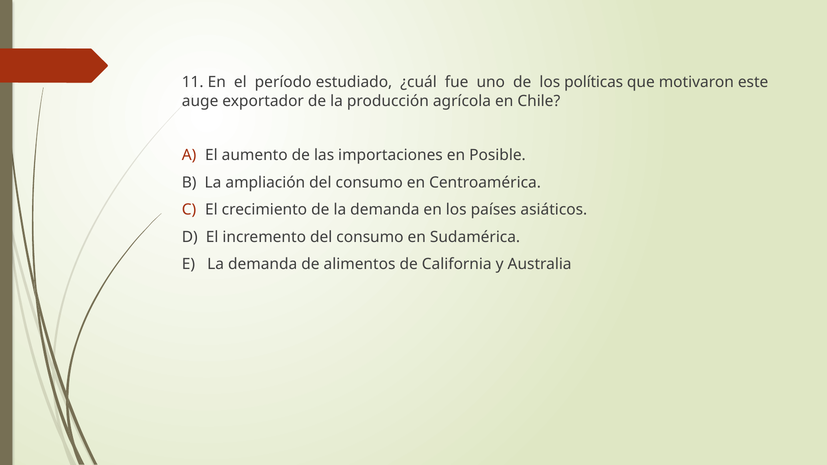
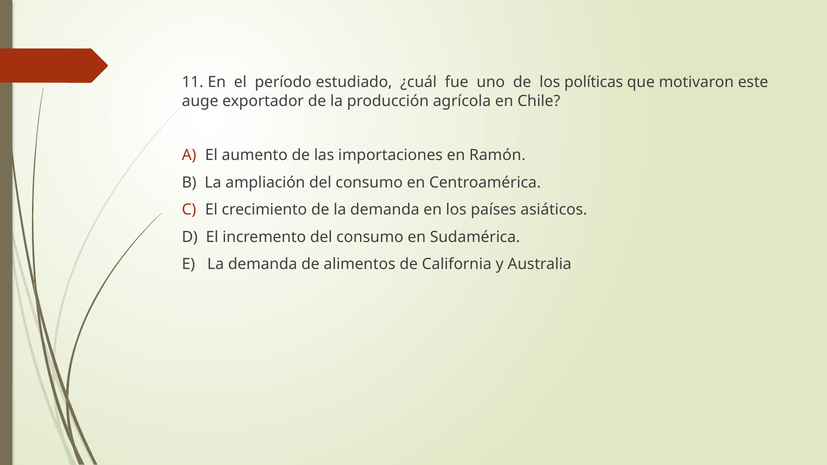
Posible: Posible -> Ramón
